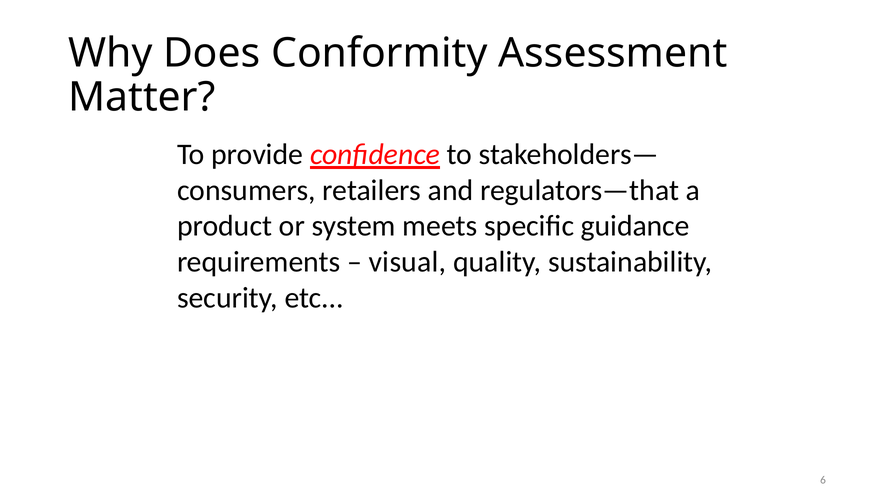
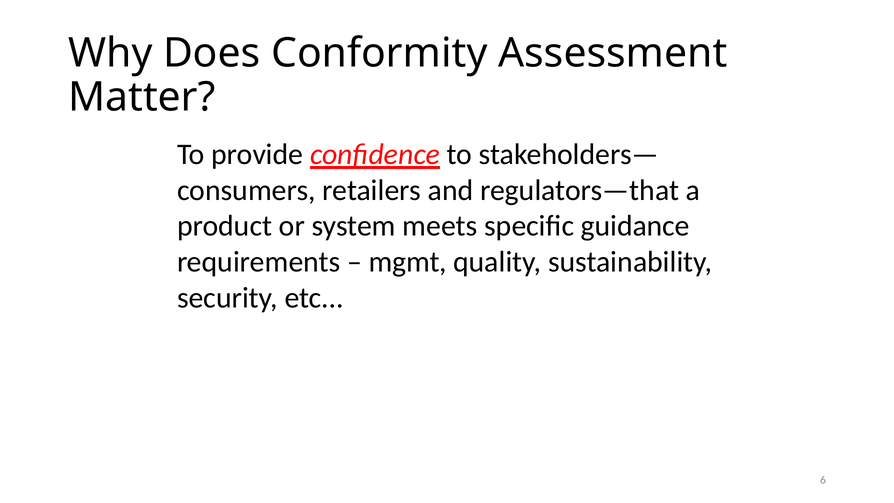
visual: visual -> mgmt
